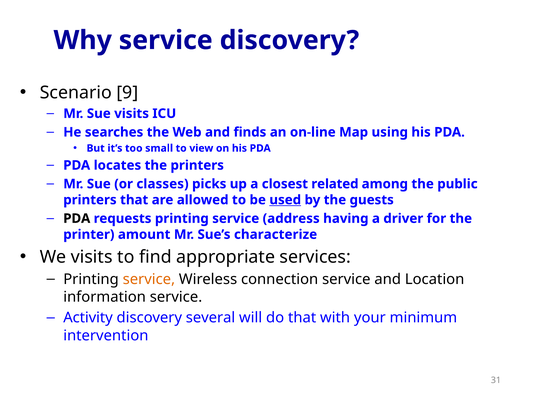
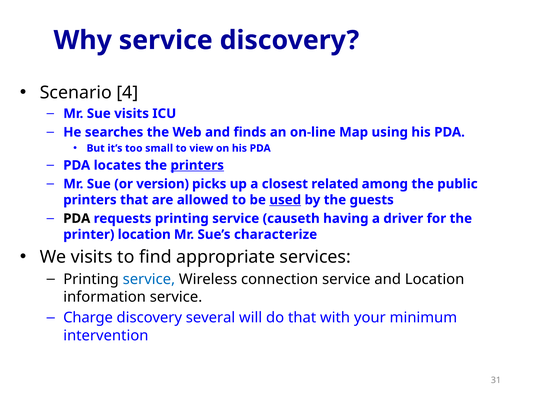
9: 9 -> 4
printers at (197, 166) underline: none -> present
classes: classes -> version
address: address -> causeth
printer amount: amount -> location
service at (149, 280) colour: orange -> blue
Activity: Activity -> Charge
